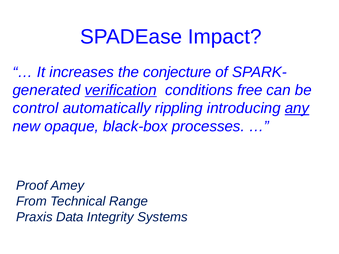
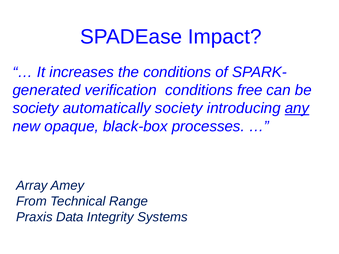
the conjecture: conjecture -> conditions
verification underline: present -> none
control at (36, 108): control -> society
automatically rippling: rippling -> society
Proof: Proof -> Array
